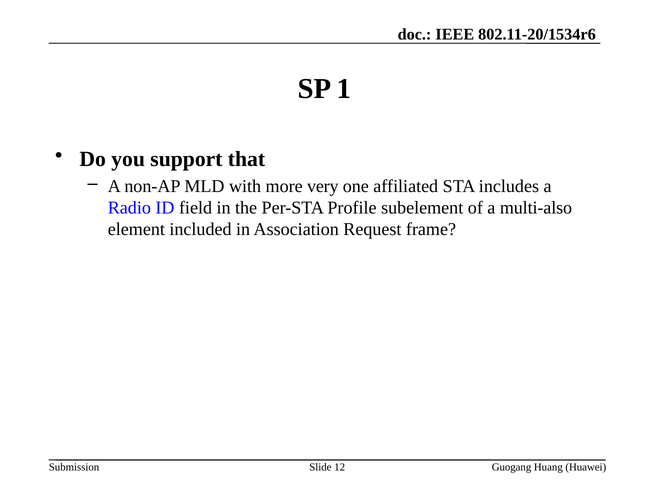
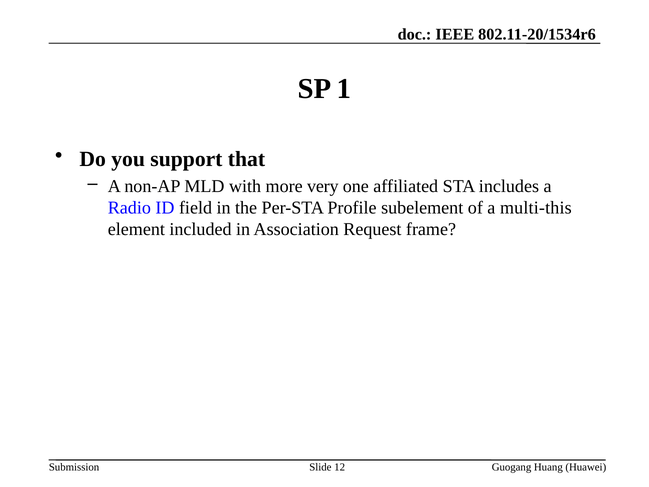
multi-also: multi-also -> multi-this
